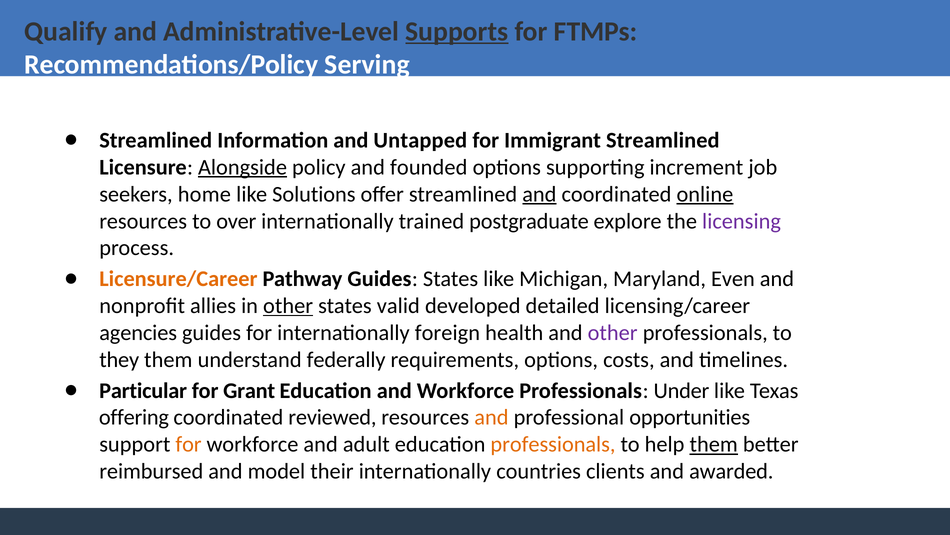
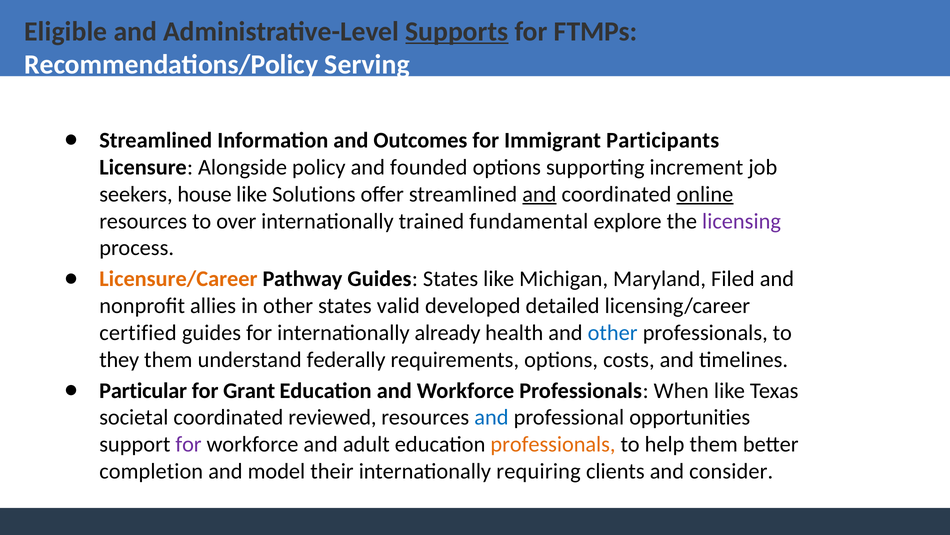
Qualify: Qualify -> Eligible
Untapped: Untapped -> Outcomes
Immigrant Streamlined: Streamlined -> Participants
Alongside underline: present -> none
home: home -> house
postgraduate: postgraduate -> fundamental
Even: Even -> Filed
other at (288, 306) underline: present -> none
agencies: agencies -> certified
foreign: foreign -> already
other at (613, 332) colour: purple -> blue
Under: Under -> When
offering: offering -> societal
and at (491, 417) colour: orange -> blue
for at (189, 444) colour: orange -> purple
them at (714, 444) underline: present -> none
reimbursed: reimbursed -> completion
countries: countries -> requiring
awarded: awarded -> consider
